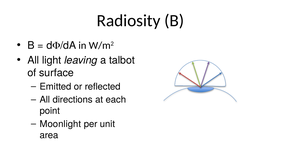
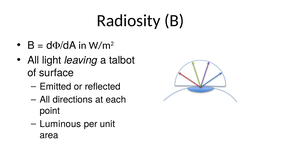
Moonlight: Moonlight -> Luminous
